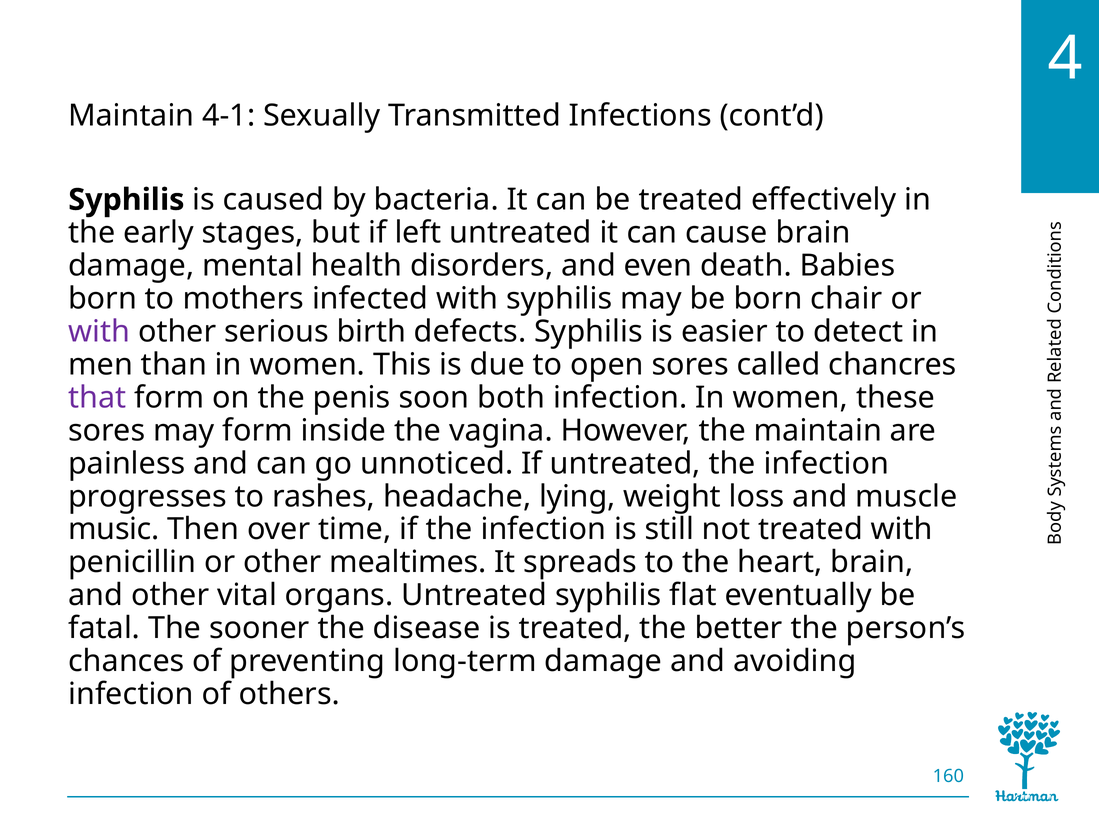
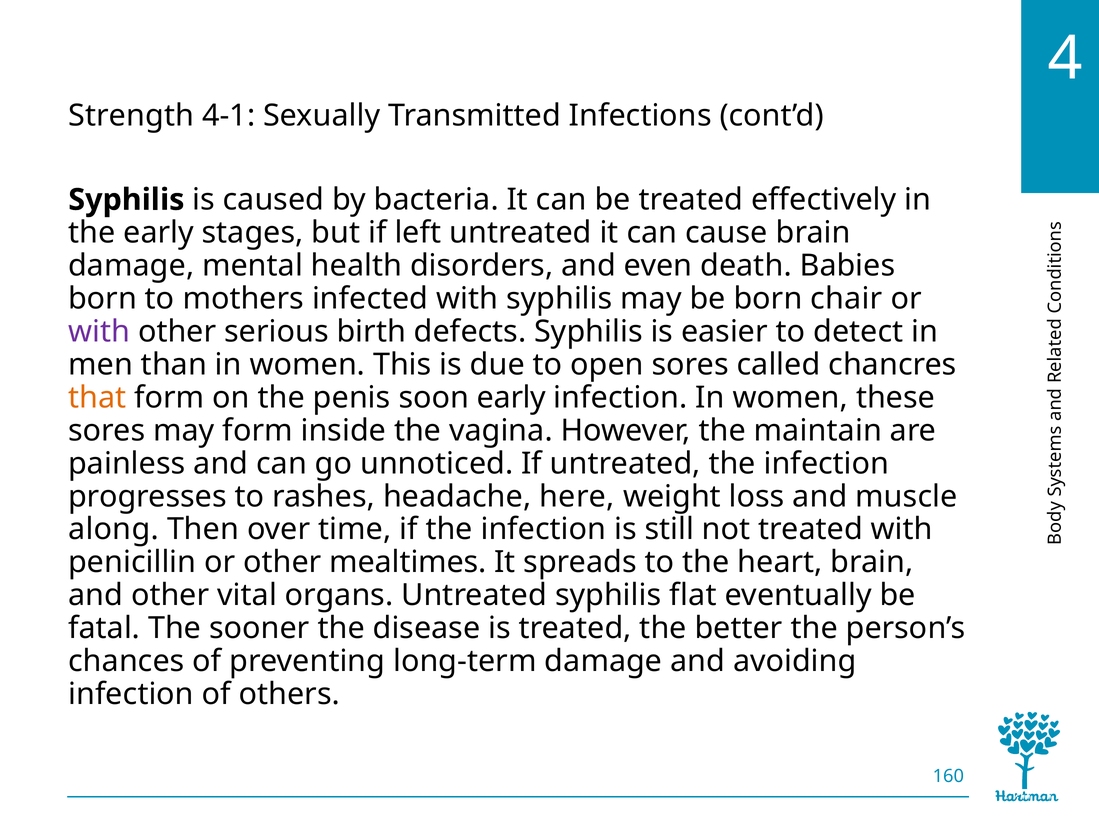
Maintain at (131, 116): Maintain -> Strength
that colour: purple -> orange
soon both: both -> early
lying: lying -> here
music: music -> along
